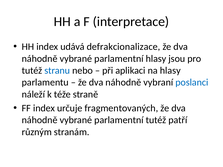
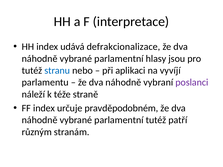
na hlasy: hlasy -> vyvíjí
poslanci colour: blue -> purple
fragmentovaných: fragmentovaných -> pravděpodobném
